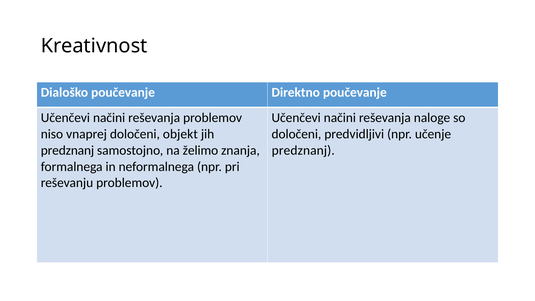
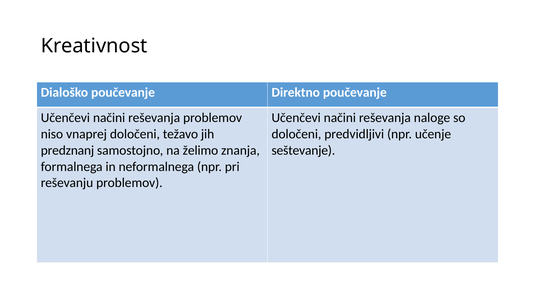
objekt: objekt -> težavo
predznanj at (303, 150): predznanj -> seštevanje
